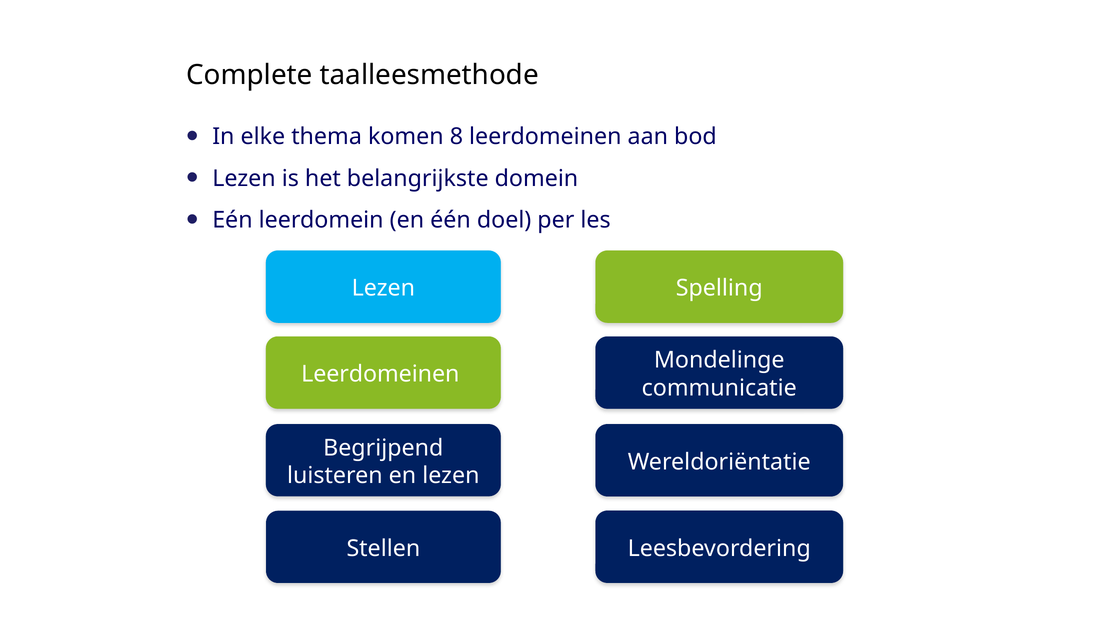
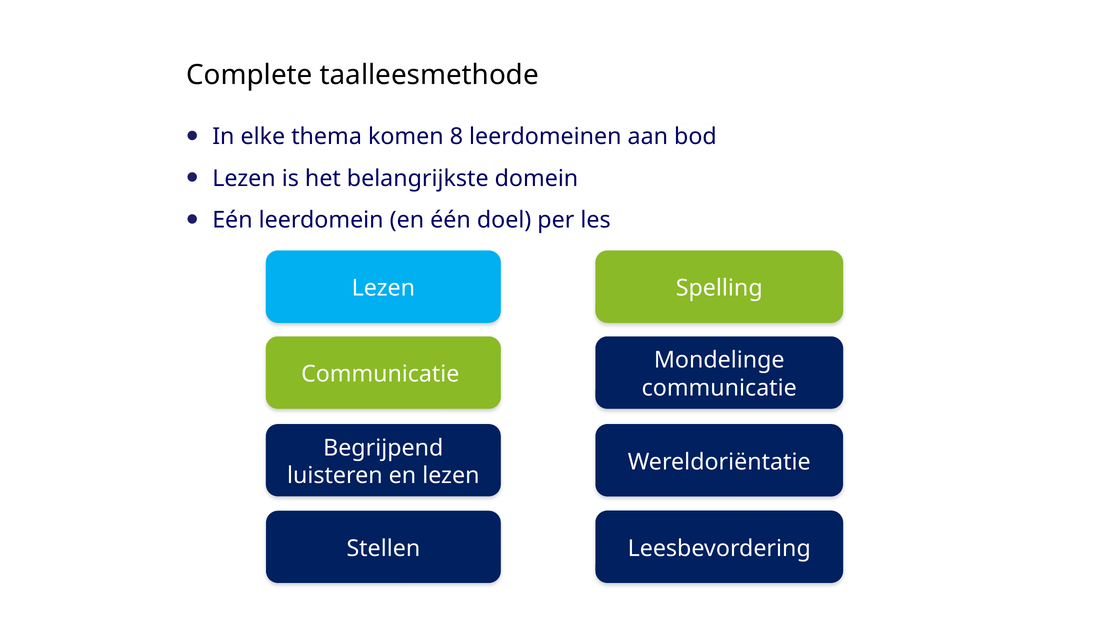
Leerdomeinen at (380, 374): Leerdomeinen -> Communicatie
